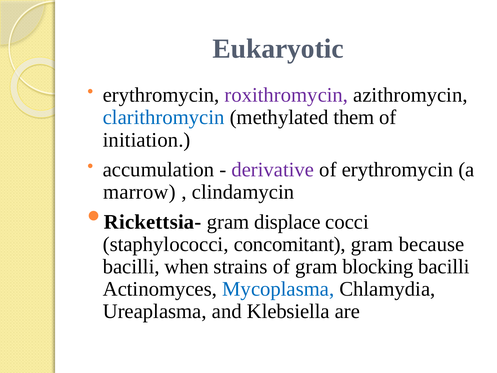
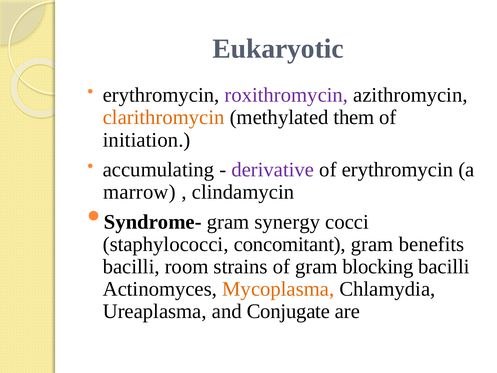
clarithromycin colour: blue -> orange
accumulation: accumulation -> accumulating
Rickettsia-: Rickettsia- -> Syndrome-
displace: displace -> synergy
because: because -> benefits
when: when -> room
Mycoplasma colour: blue -> orange
Klebsiella: Klebsiella -> Conjugate
